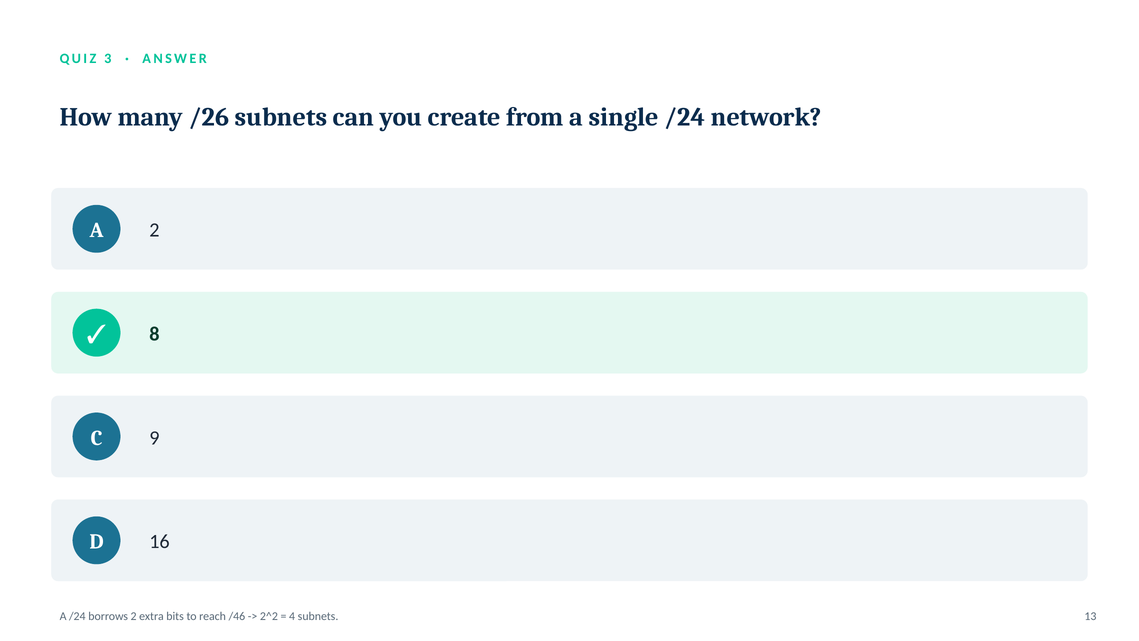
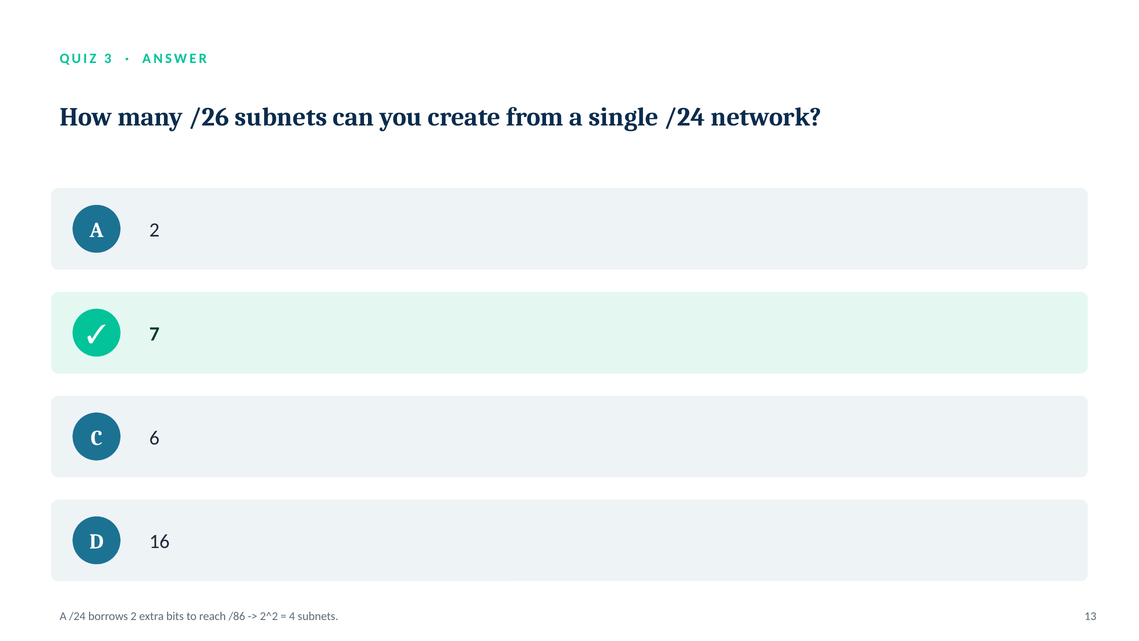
8: 8 -> 7
9: 9 -> 6
/46: /46 -> /86
